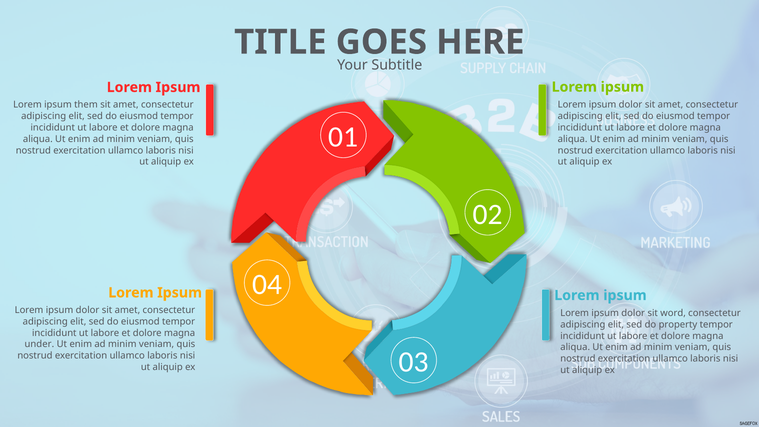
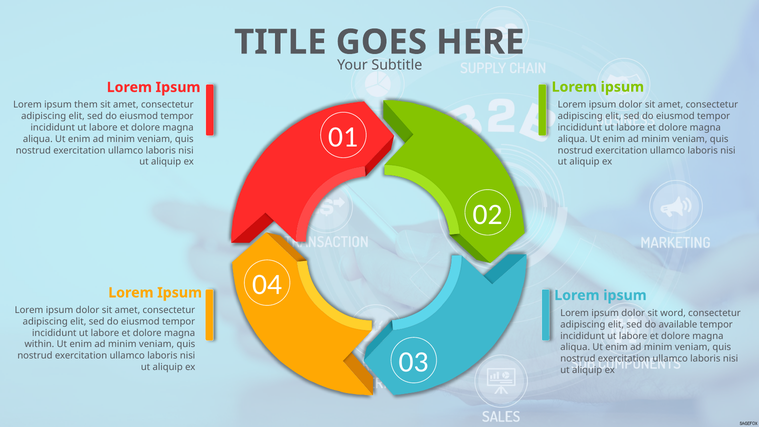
property: property -> available
under: under -> within
